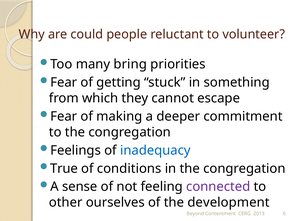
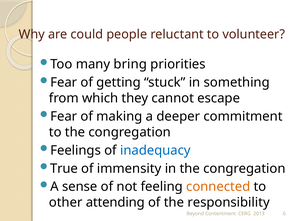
conditions: conditions -> immensity
connected colour: purple -> orange
ourselves: ourselves -> attending
development: development -> responsibility
